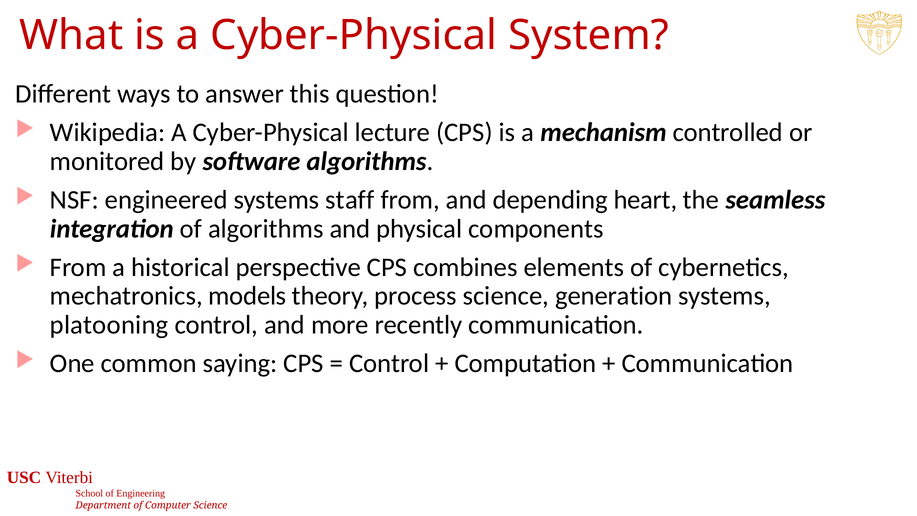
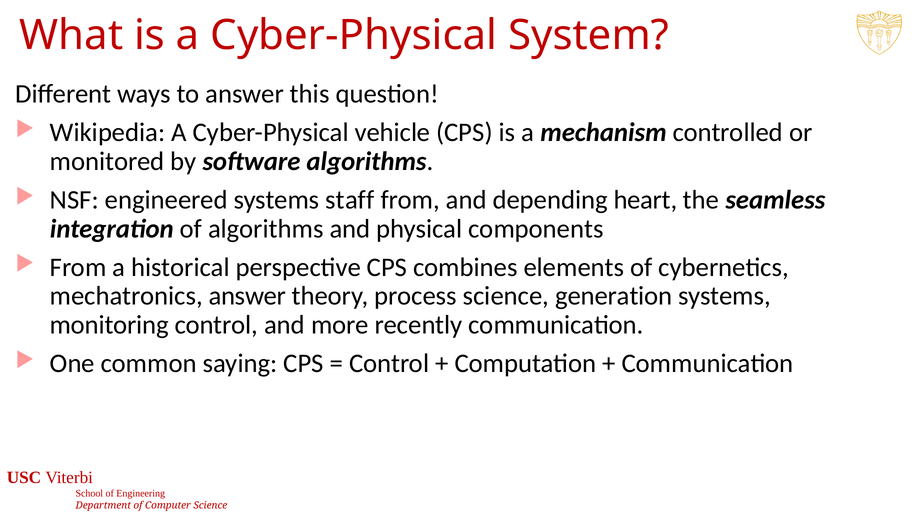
lecture: lecture -> vehicle
mechatronics models: models -> answer
platooning: platooning -> monitoring
